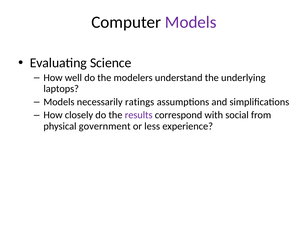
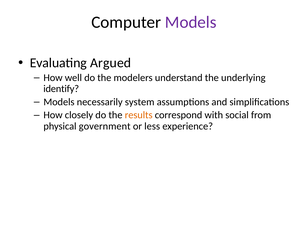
Science: Science -> Argued
laptops: laptops -> identify
ratings: ratings -> system
results colour: purple -> orange
